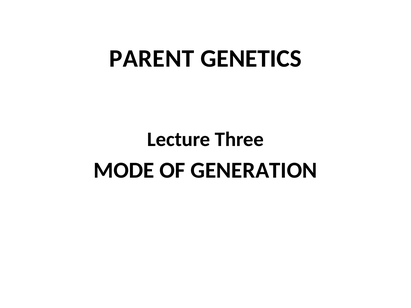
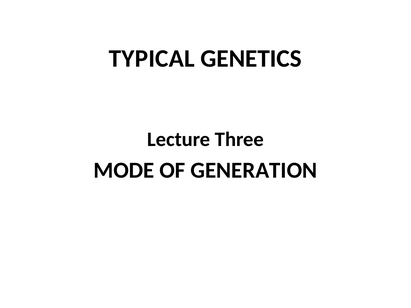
PARENT: PARENT -> TYPICAL
